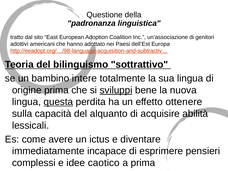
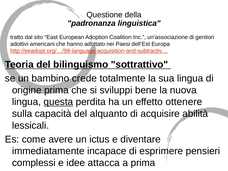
intere: intere -> crede
sviluppi underline: present -> none
caotico: caotico -> attacca
